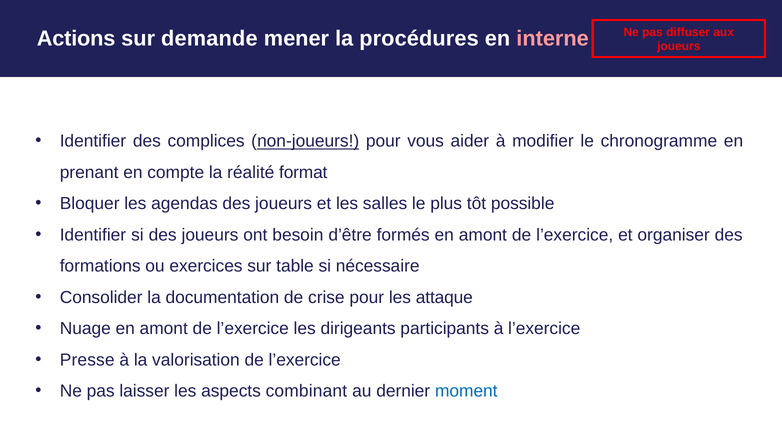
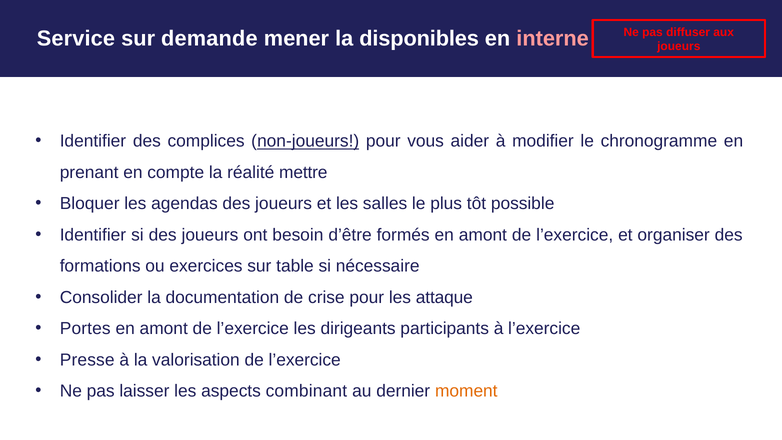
Actions: Actions -> Service
procédures: procédures -> disponibles
format: format -> mettre
Nuage: Nuage -> Portes
moment colour: blue -> orange
